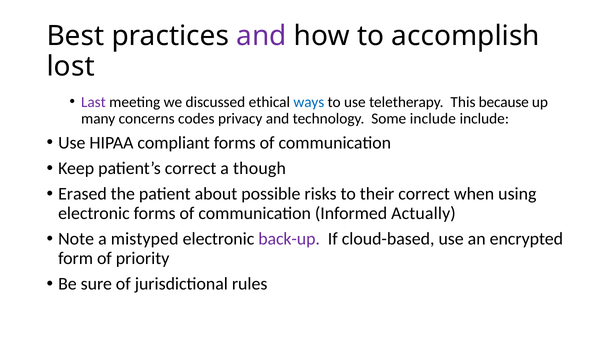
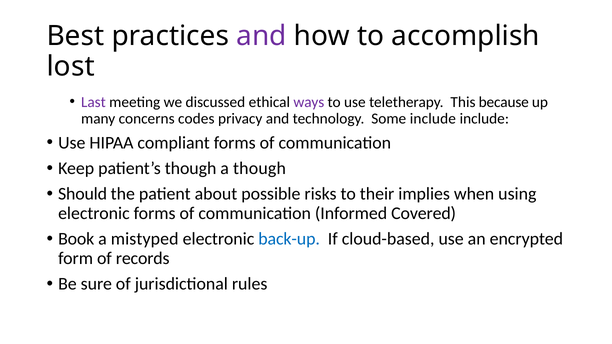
ways colour: blue -> purple
patient’s correct: correct -> though
Erased: Erased -> Should
their correct: correct -> implies
Actually: Actually -> Covered
Note: Note -> Book
back-up colour: purple -> blue
priority: priority -> records
